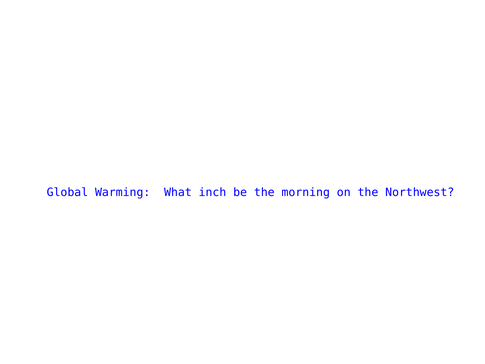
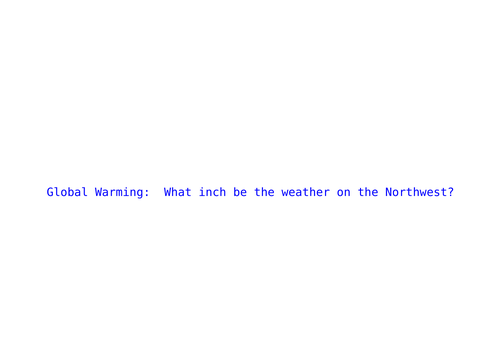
morning: morning -> weather
